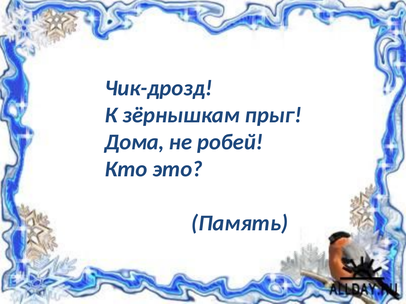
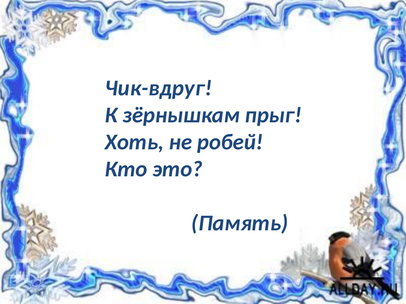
Чик-дрозд: Чик-дрозд -> Чик-вдруг
Дома: Дома -> Хоть
